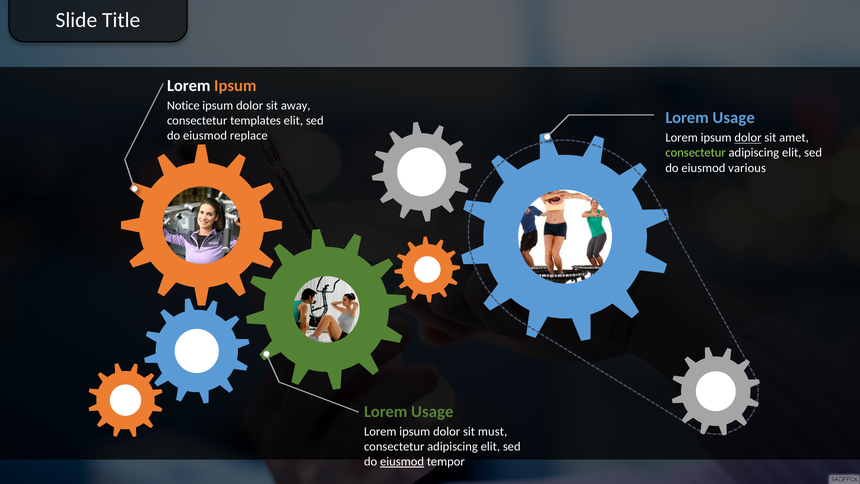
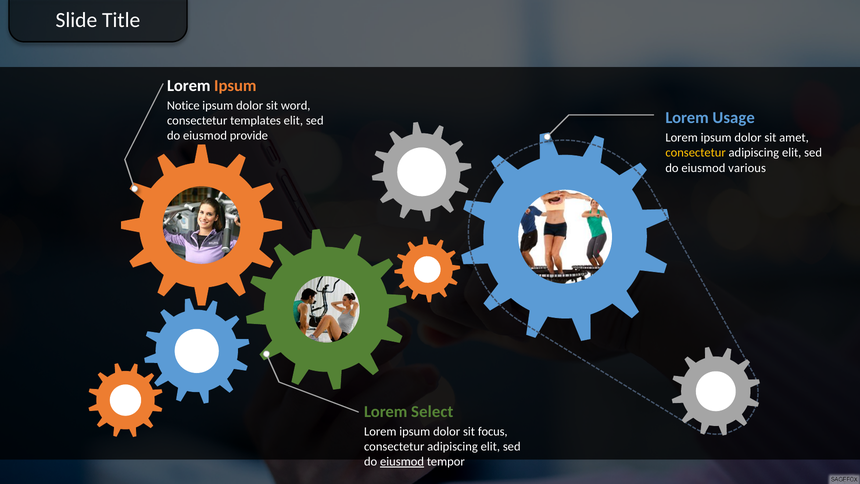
away: away -> word
replace: replace -> provide
dolor at (748, 138) underline: present -> none
consectetur at (696, 153) colour: light green -> yellow
Usage at (432, 412): Usage -> Select
must: must -> focus
